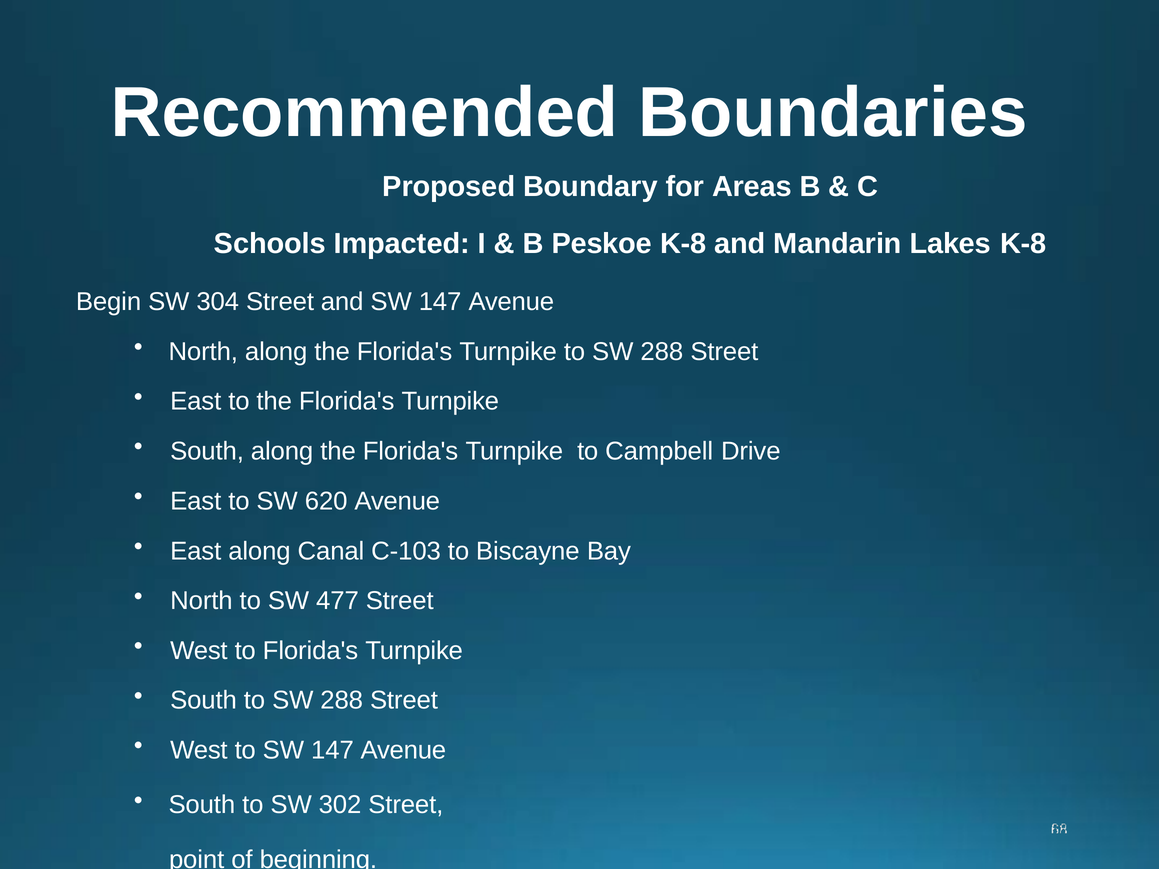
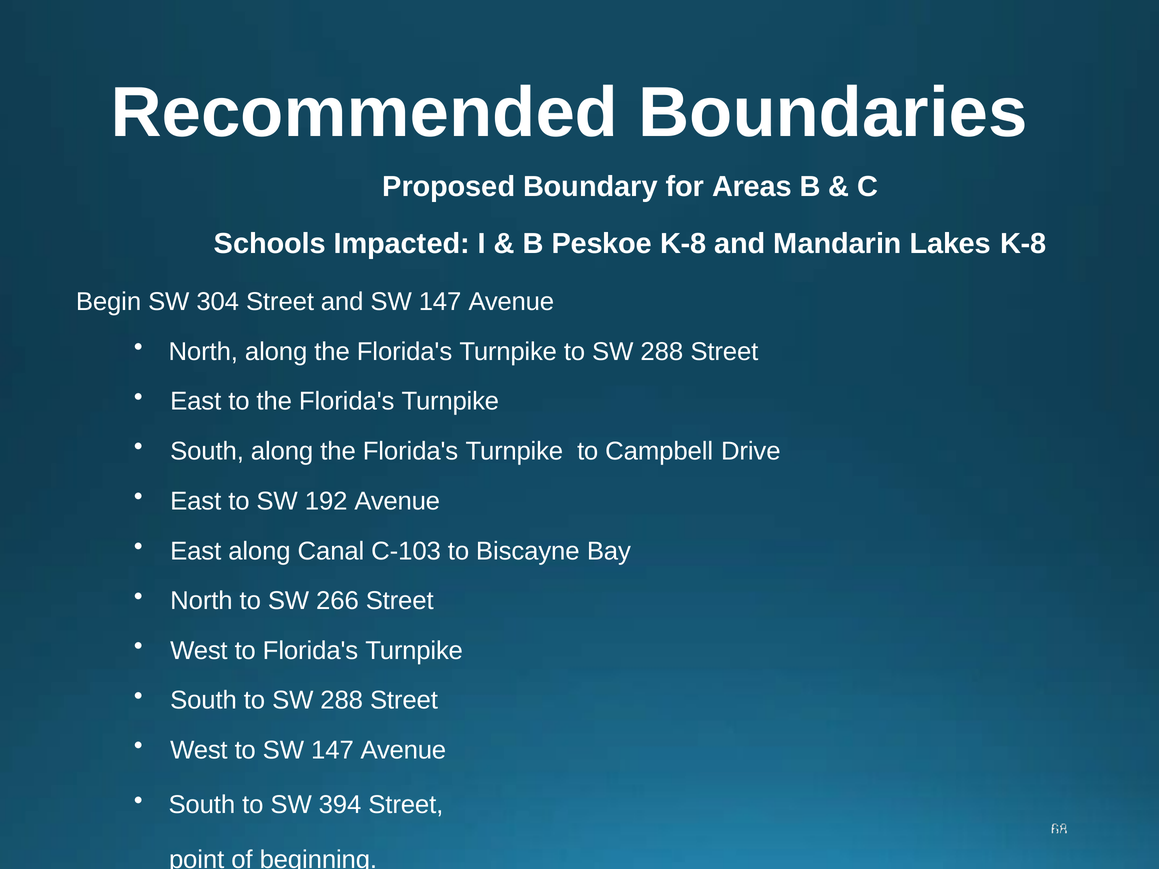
620: 620 -> 192
477: 477 -> 266
302: 302 -> 394
